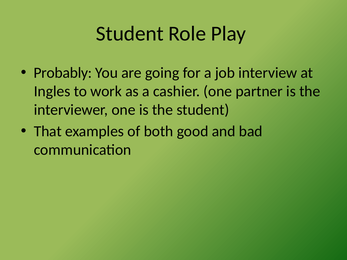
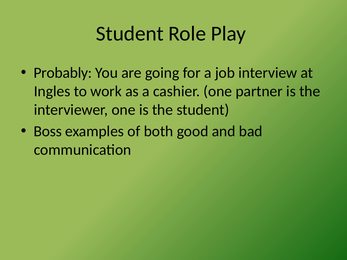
That: That -> Boss
